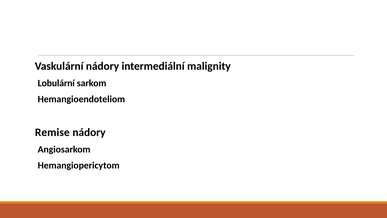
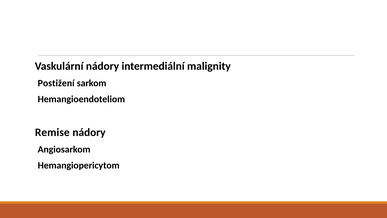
Lobulární: Lobulární -> Postižení
